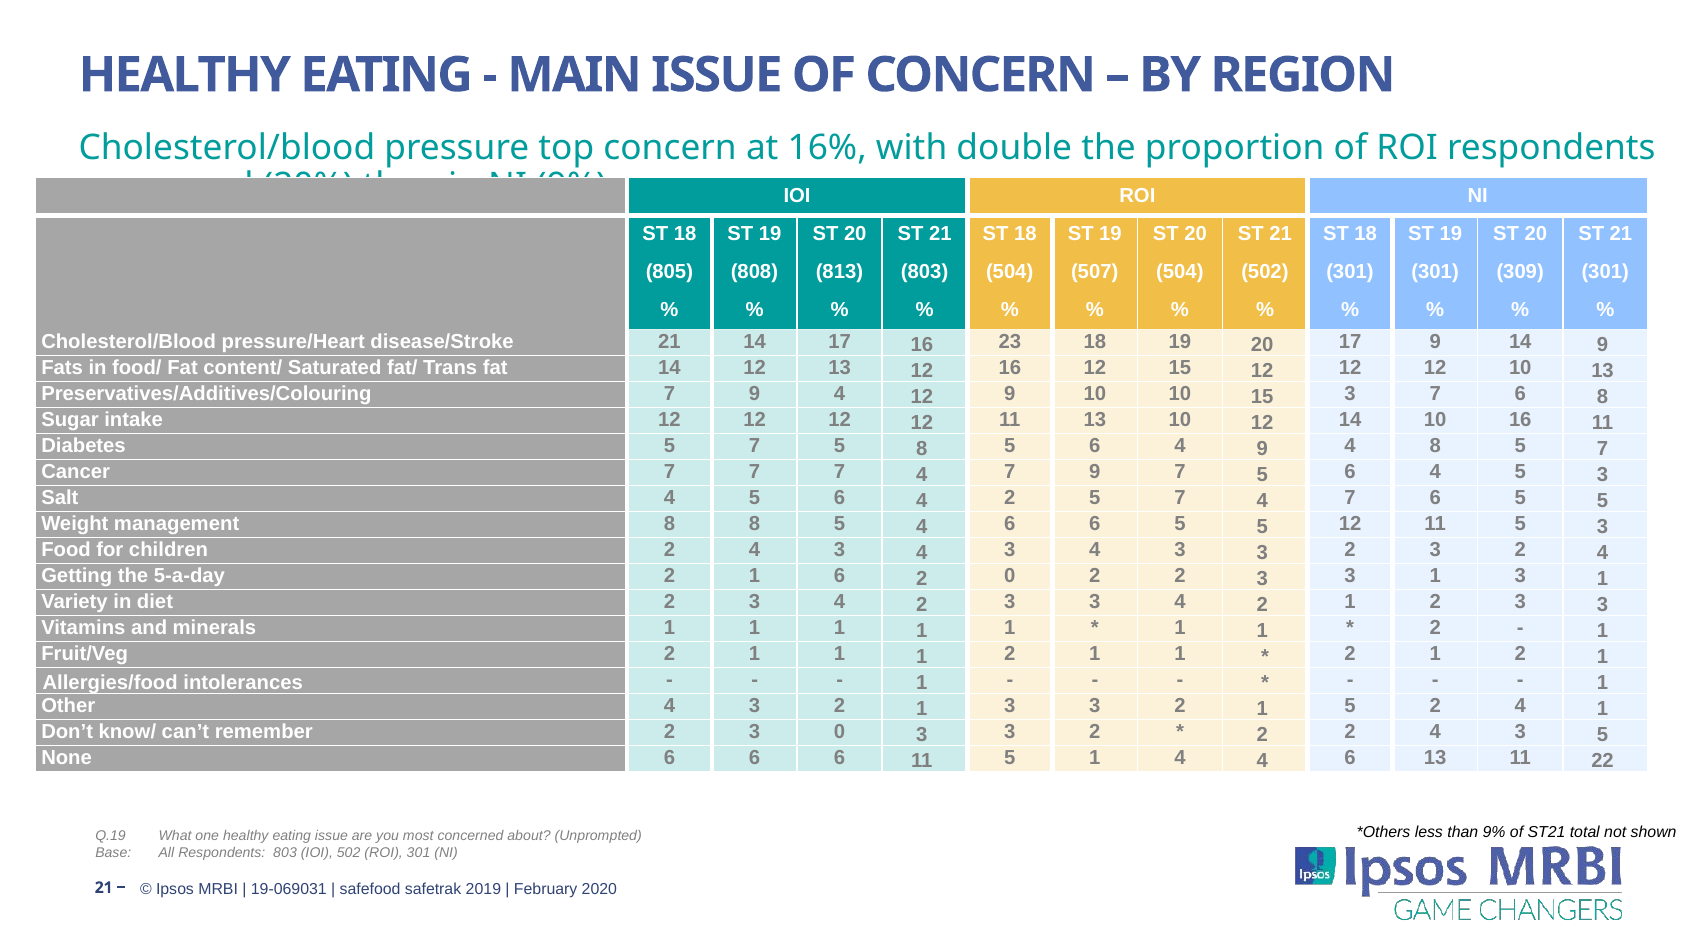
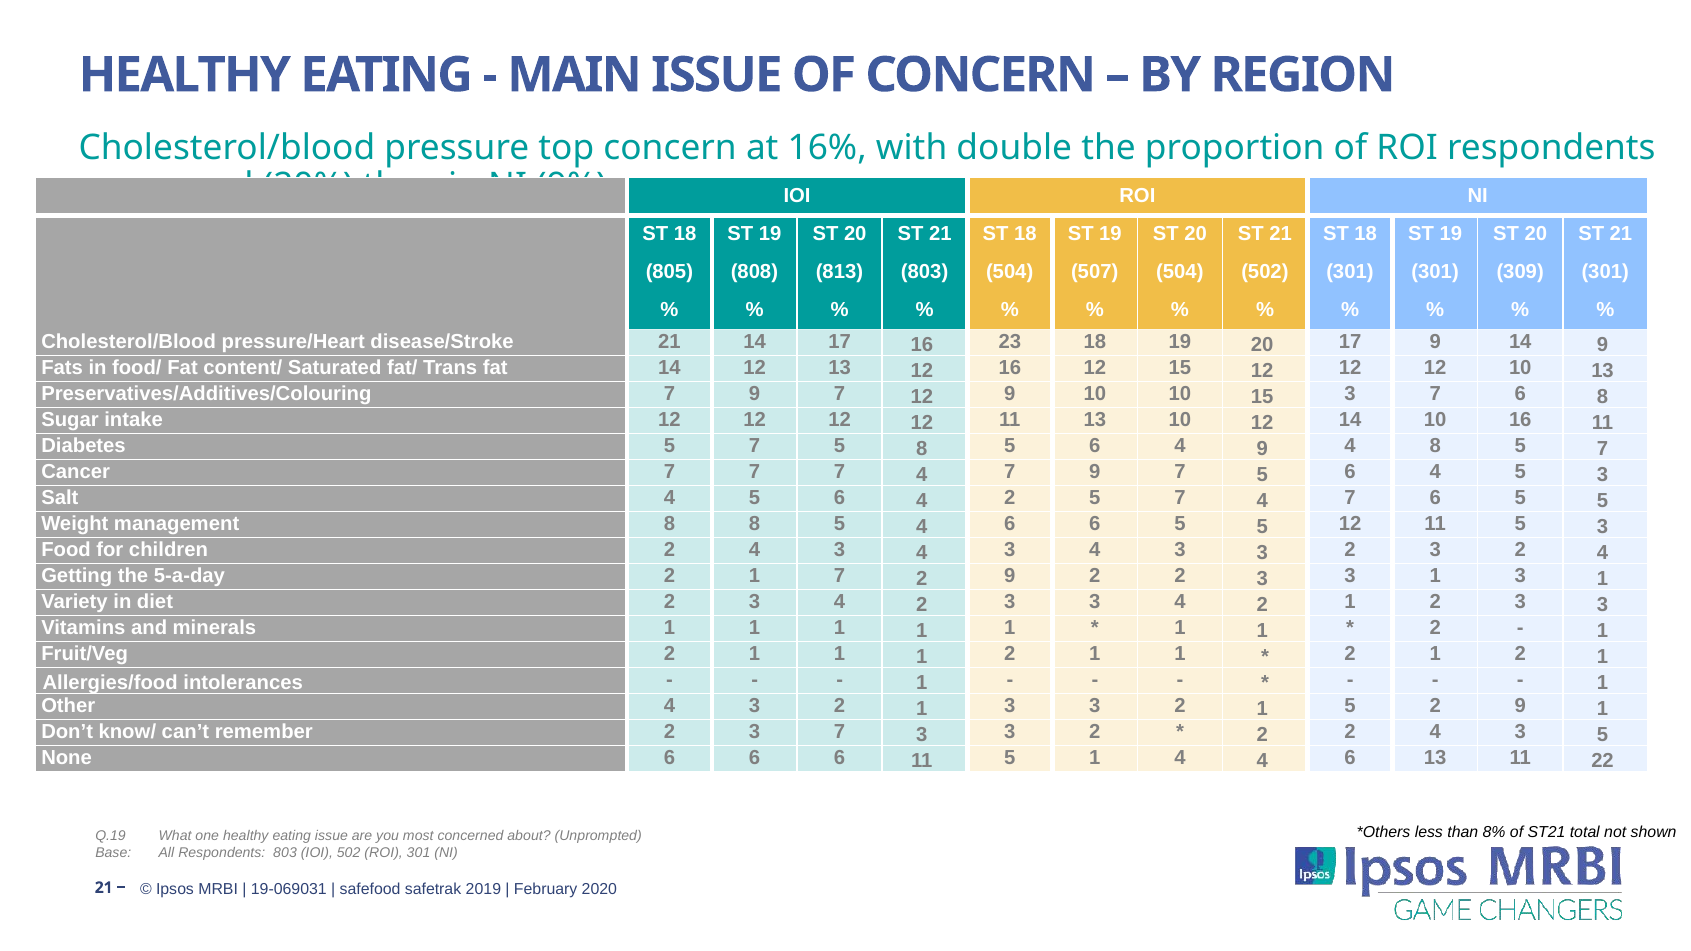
Preservatives/Additives/Colouring 7 9 4: 4 -> 7
1 6: 6 -> 7
0 at (1010, 576): 0 -> 9
5 2 4: 4 -> 9
2 3 0: 0 -> 7
than 9%: 9% -> 8%
